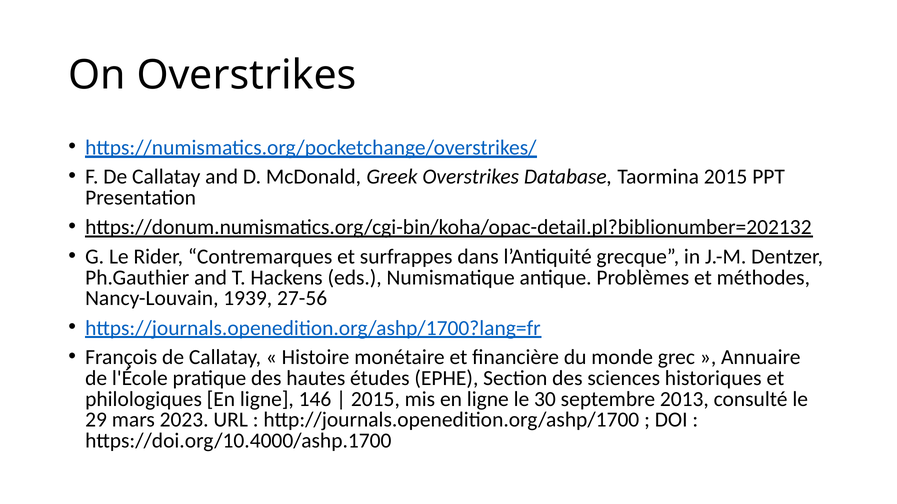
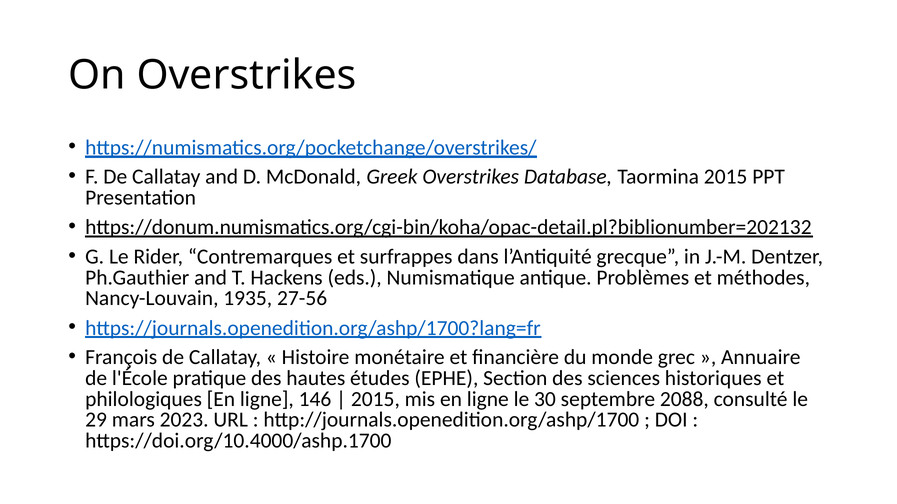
1939: 1939 -> 1935
2013: 2013 -> 2088
